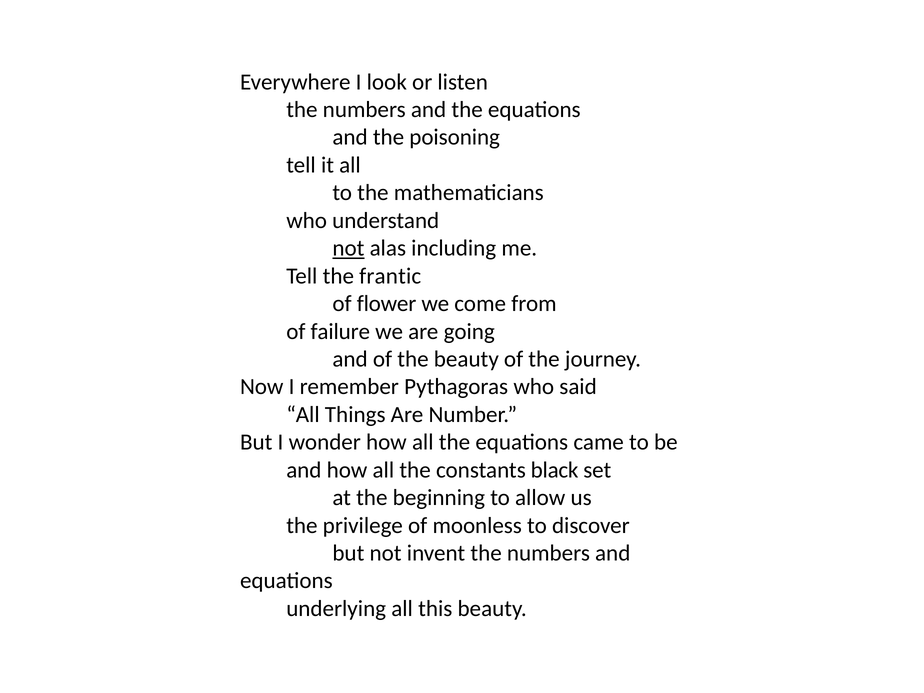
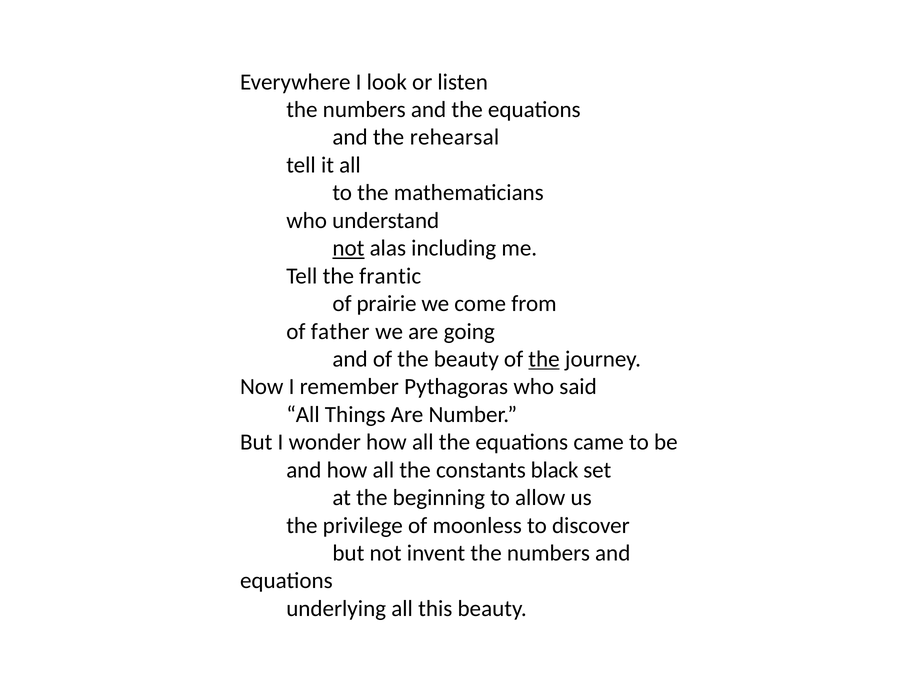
poisoning: poisoning -> rehearsal
flower: flower -> prairie
failure: failure -> father
the at (544, 359) underline: none -> present
